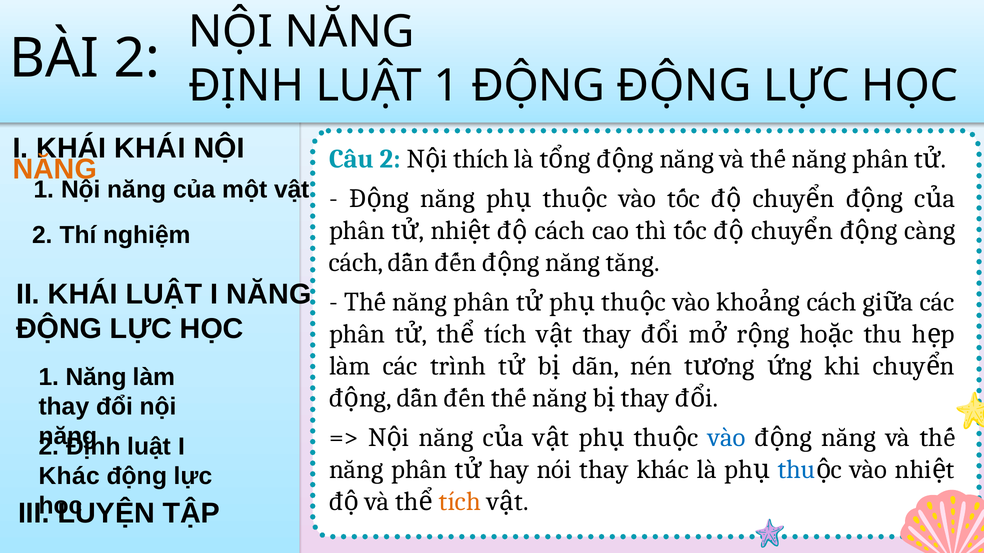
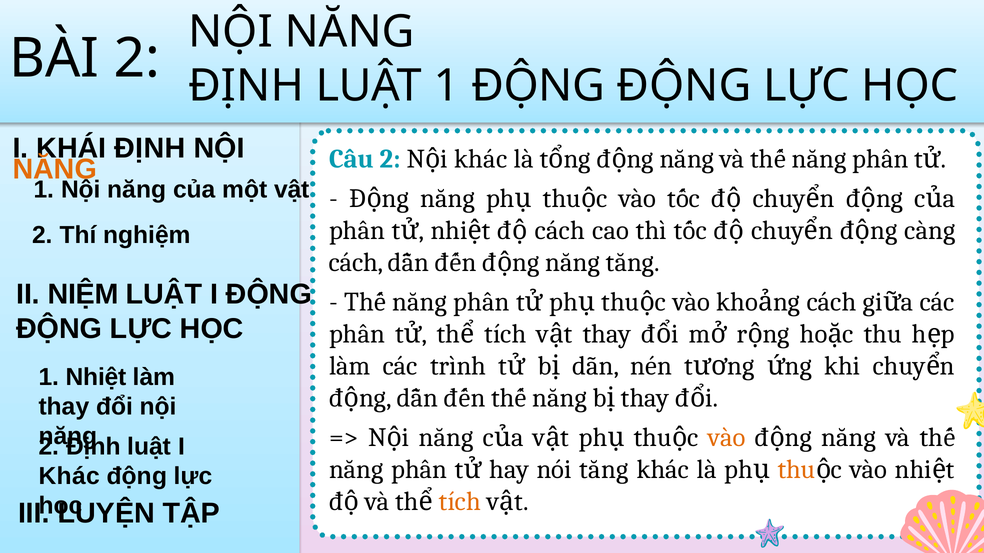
KHÁI KHÁI: KHÁI -> ĐỊNH
thích at (481, 159): thích -> khác
II KHÁI: KHÁI -> NIỆM
LUẬT I NĂNG: NĂNG -> ĐỘNG
1 Năng: Năng -> Nhiệt
vào at (727, 438) colour: blue -> orange
nói thay: thay -> tăng
thu at (797, 470) colour: blue -> orange
